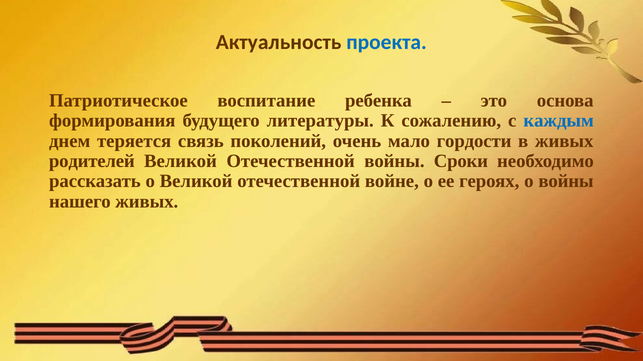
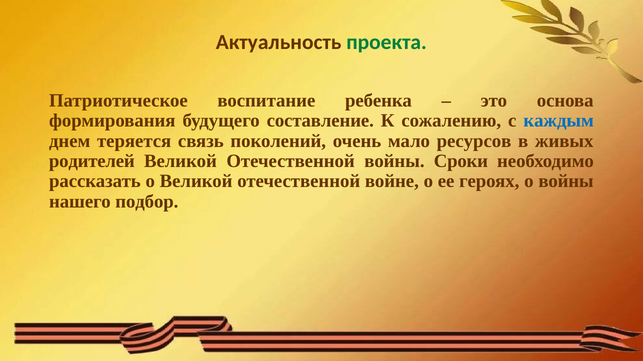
проекта colour: blue -> green
литературы: литературы -> составление
гордости: гордости -> ресурсов
нашего живых: живых -> подбор
